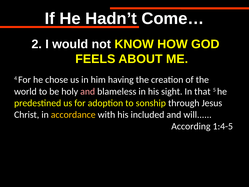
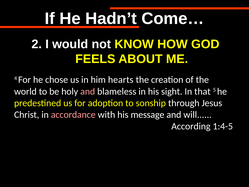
having: having -> hearts
accordance colour: yellow -> pink
included: included -> message
